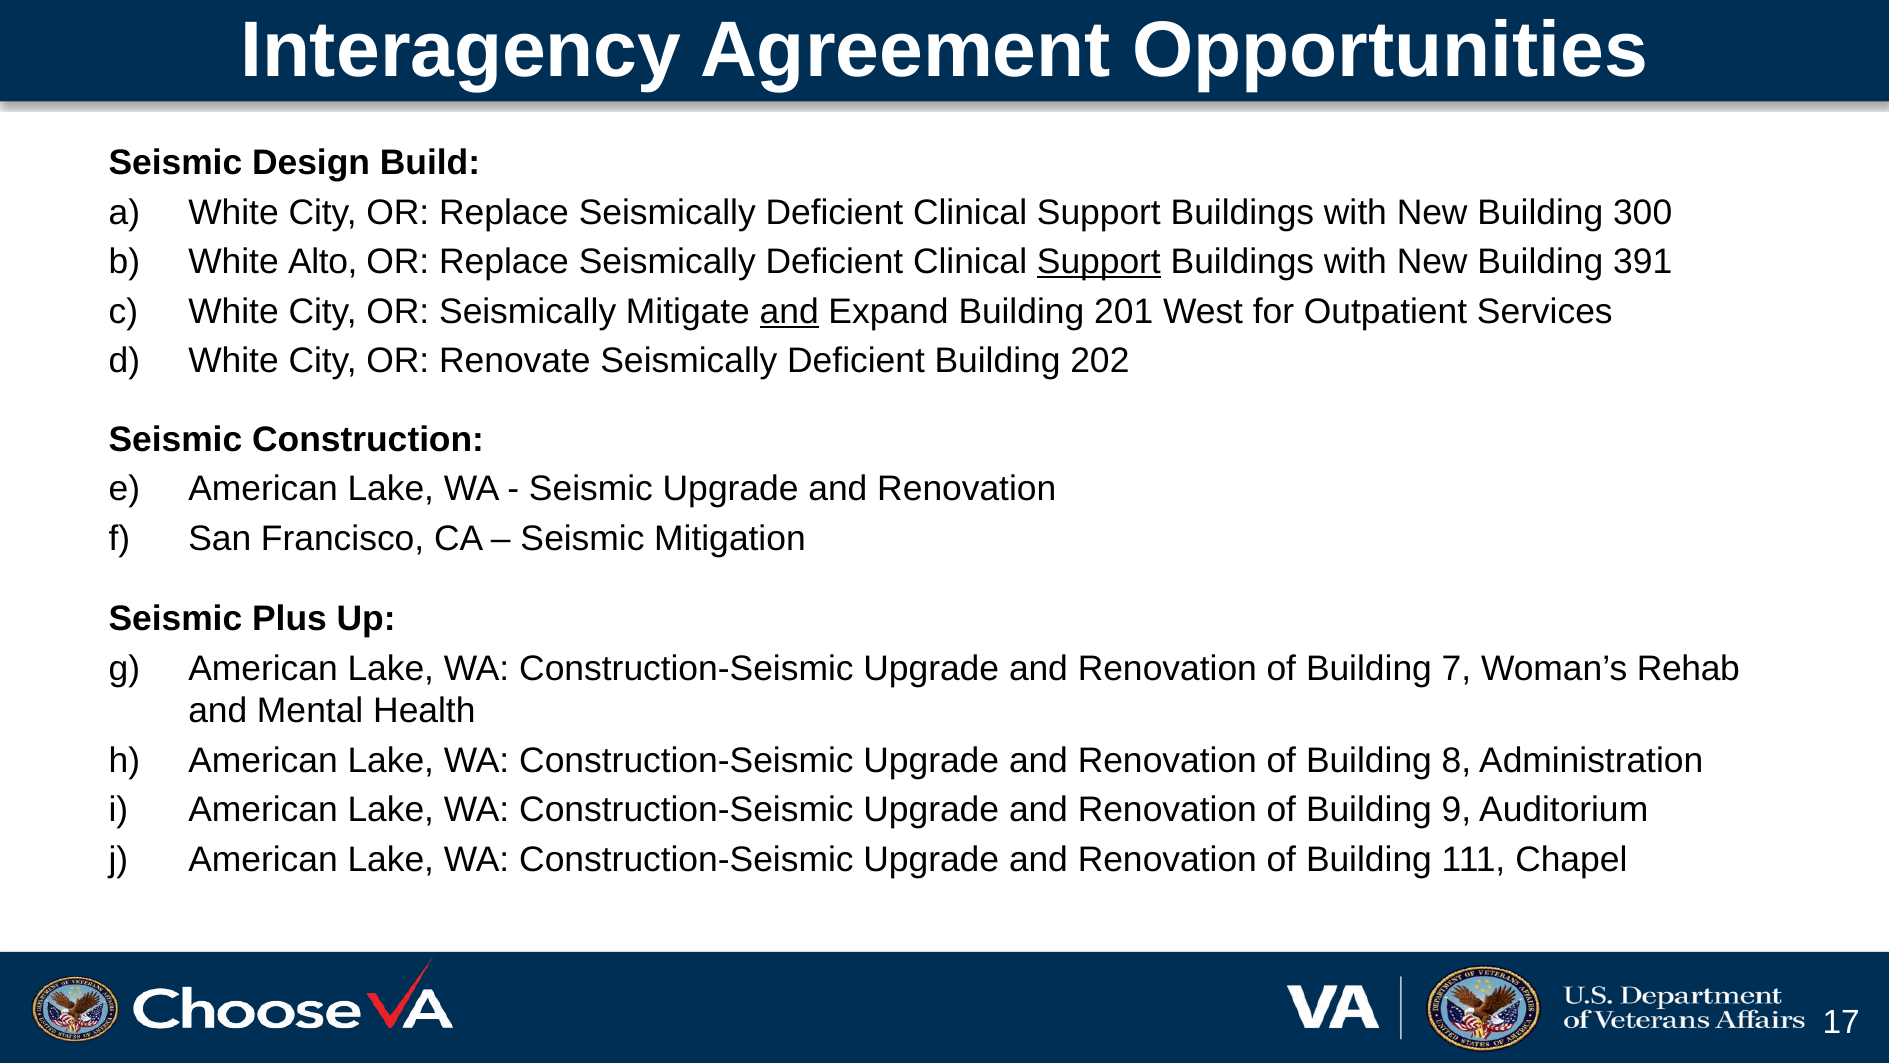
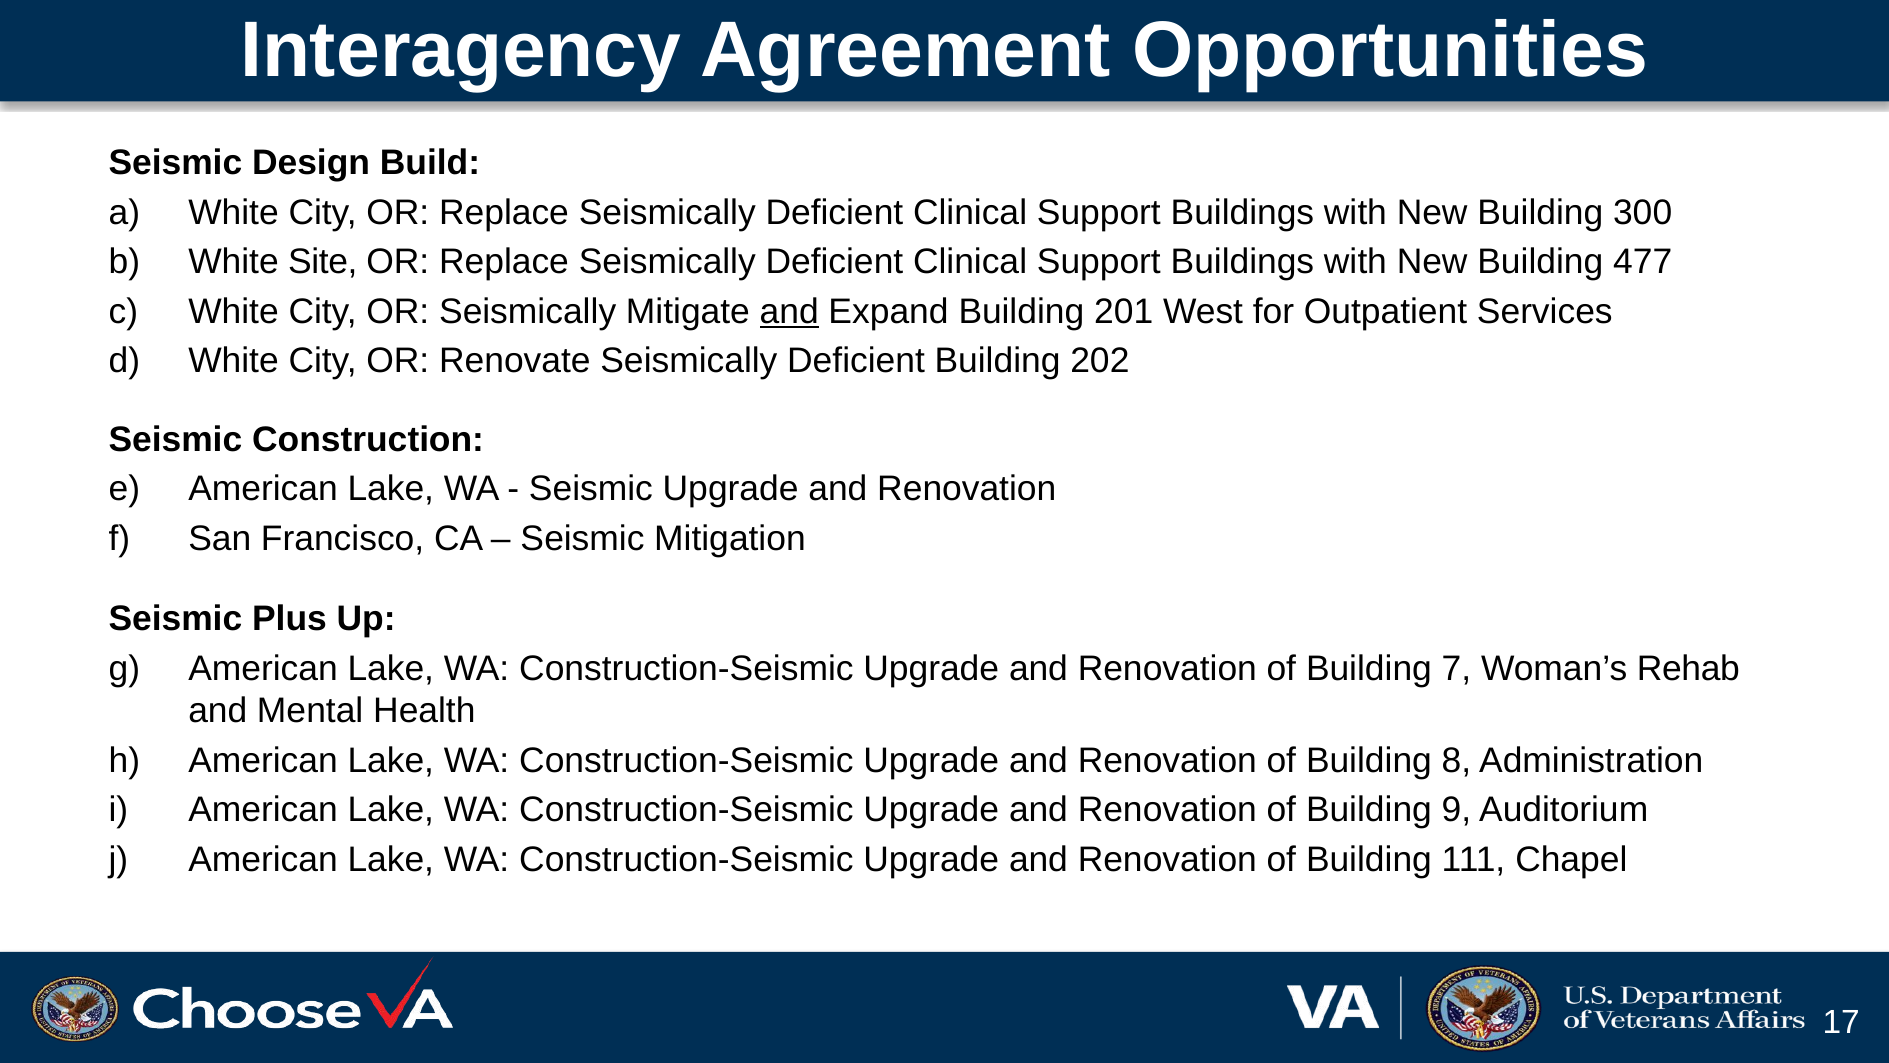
Alto: Alto -> Site
Support at (1099, 262) underline: present -> none
391: 391 -> 477
